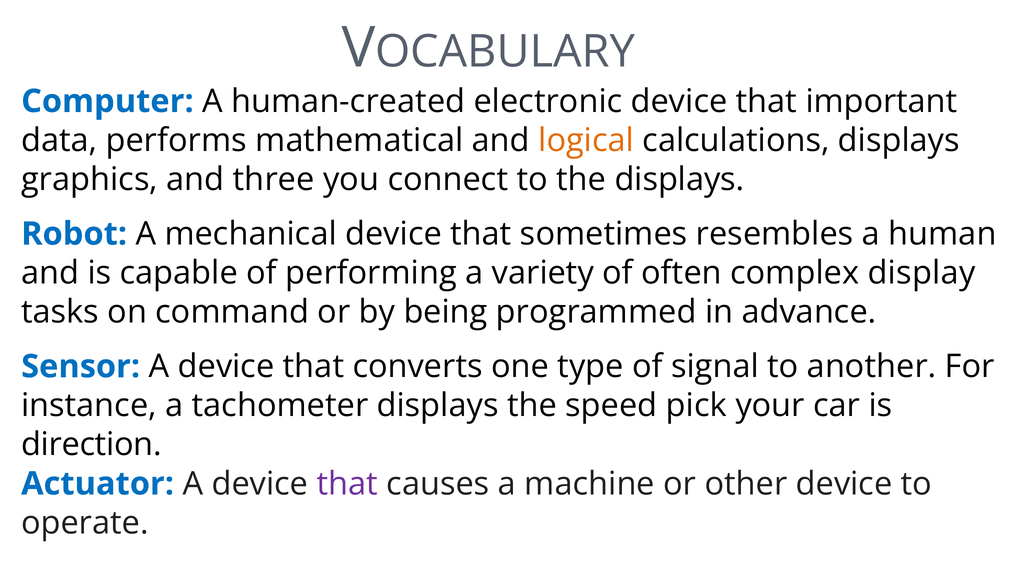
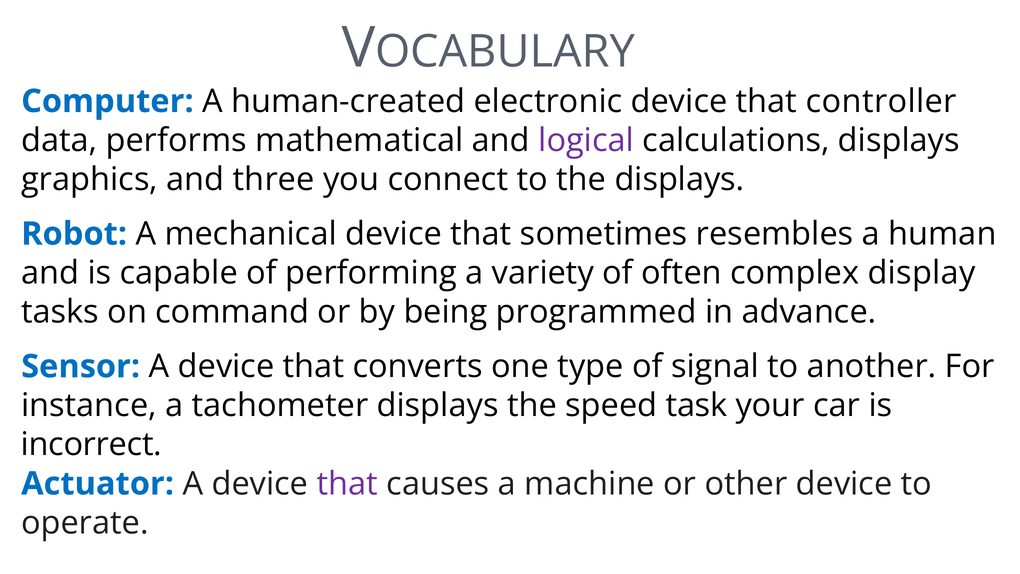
important: important -> controller
logical colour: orange -> purple
pick: pick -> task
direction: direction -> incorrect
